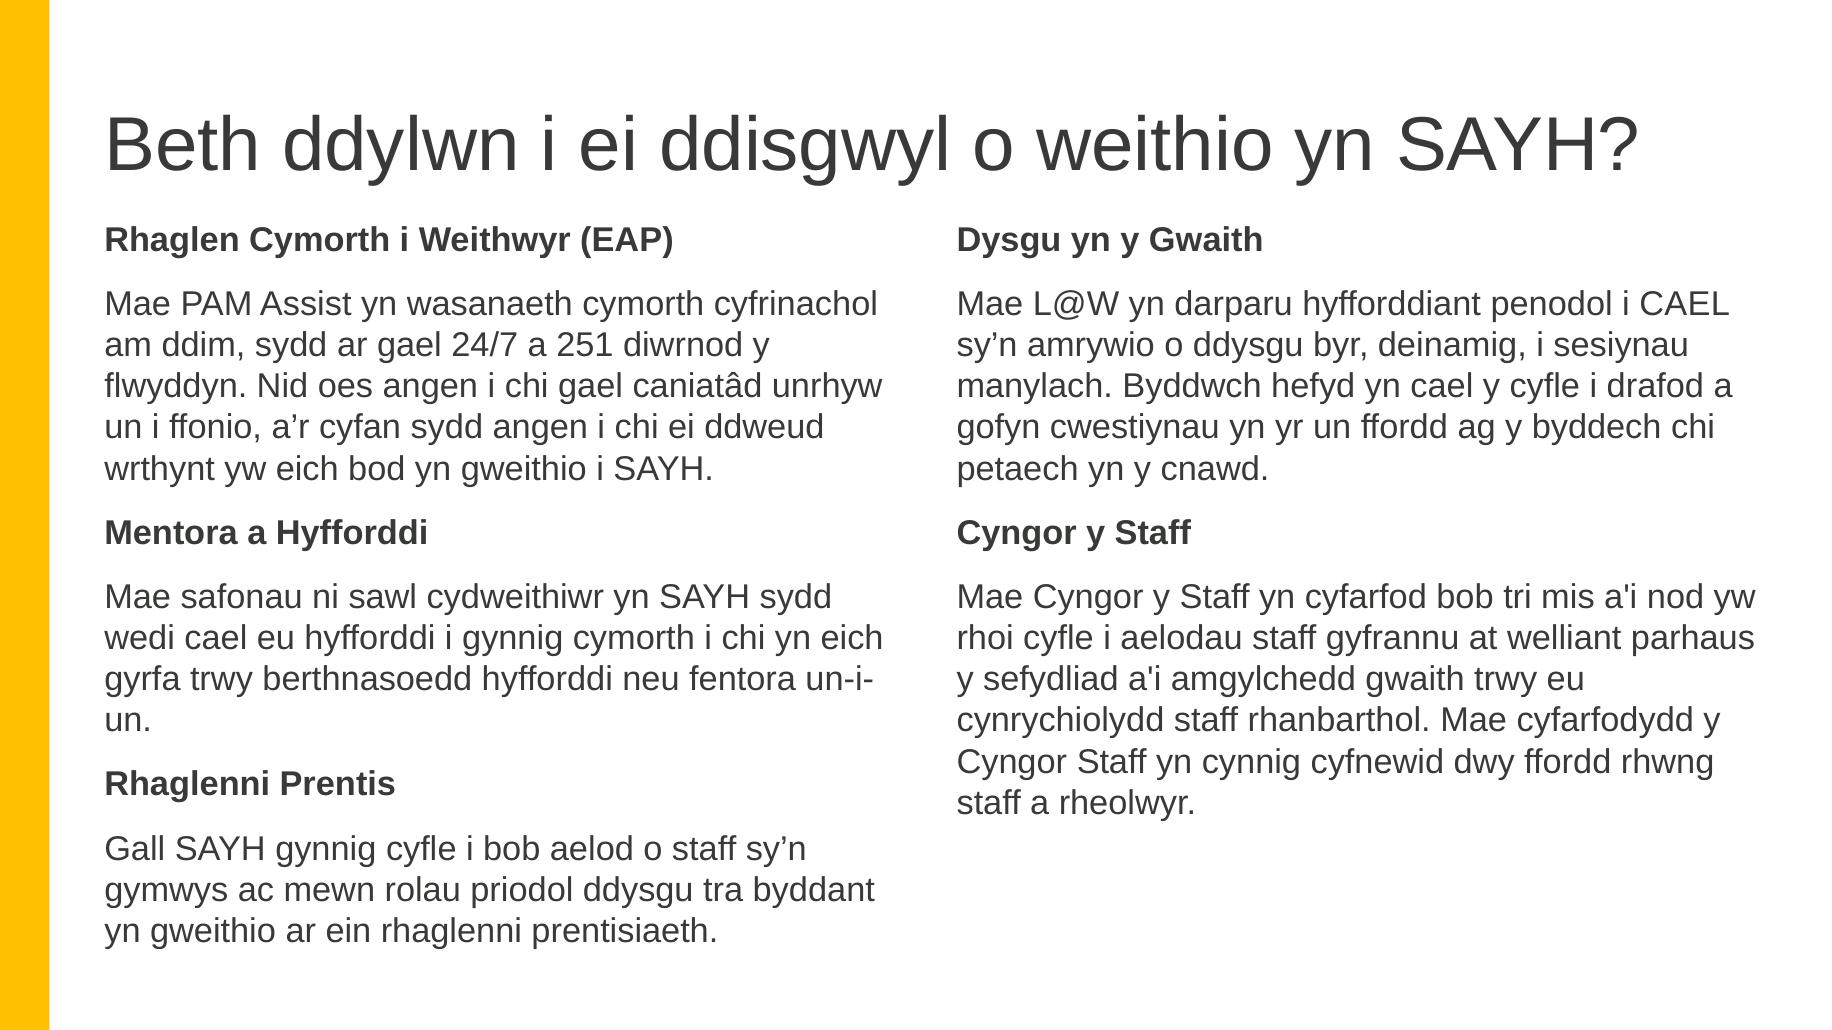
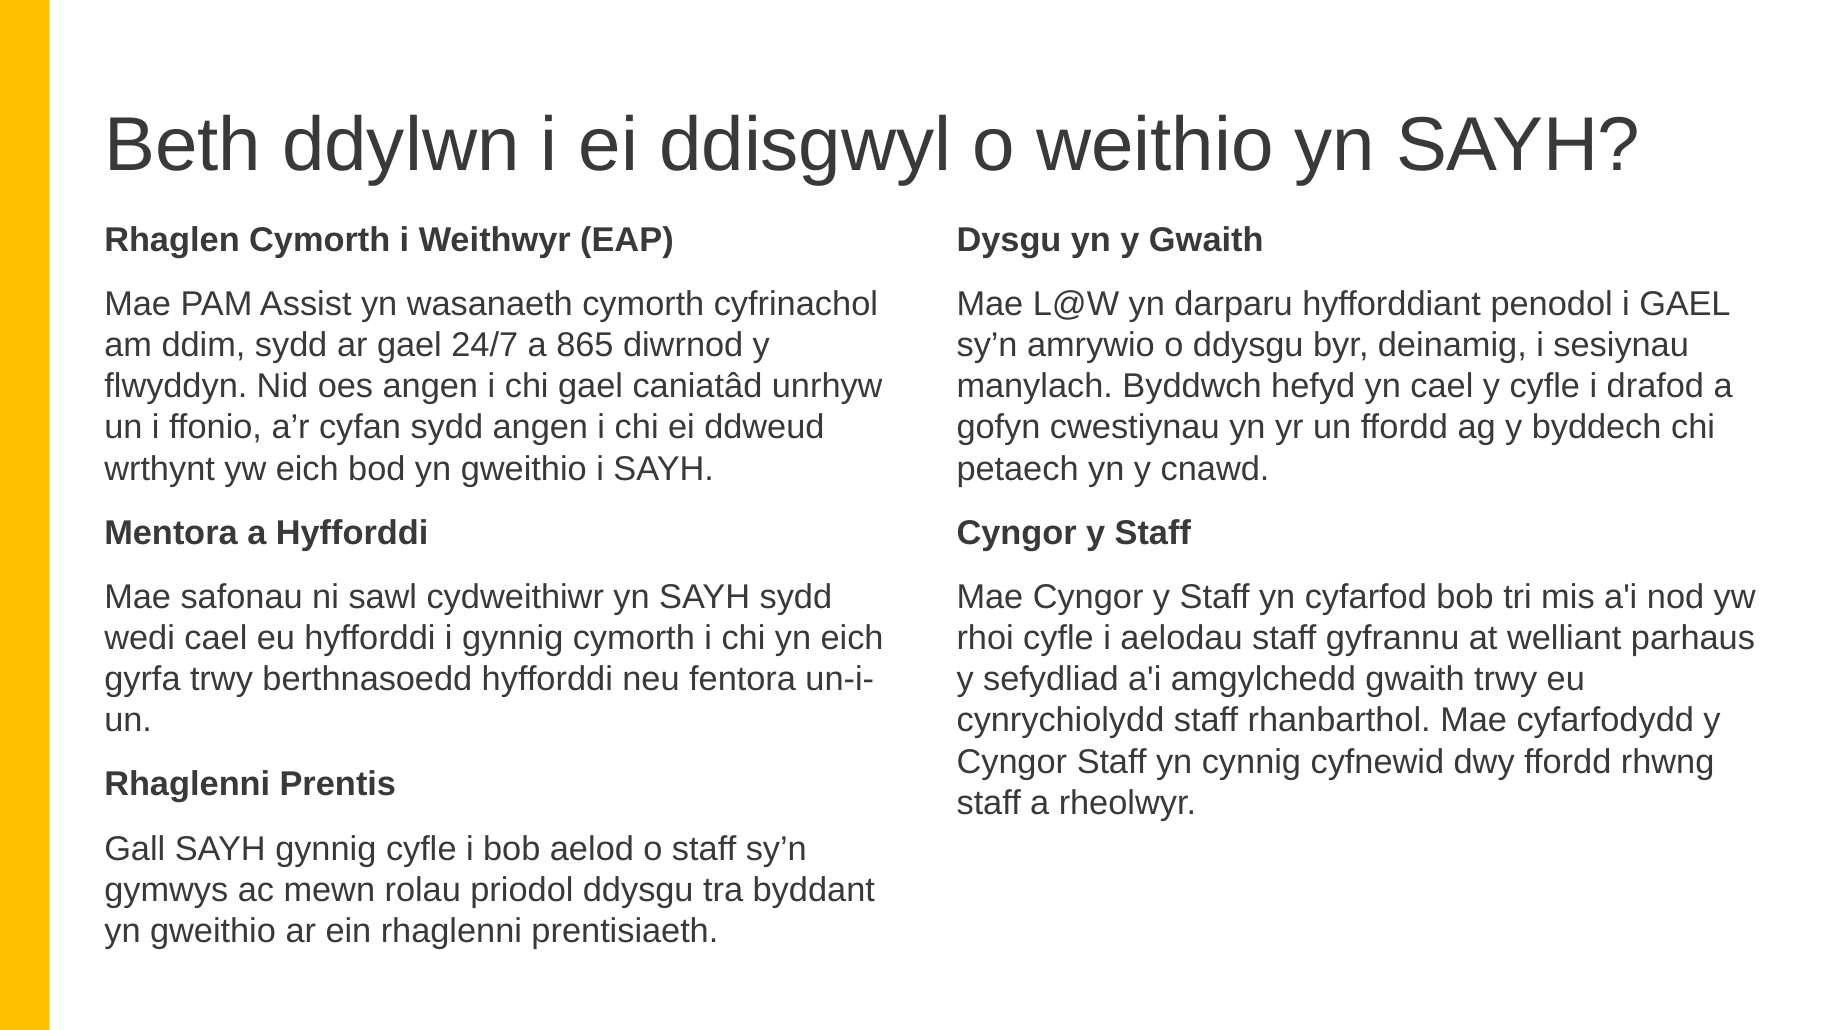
i CAEL: CAEL -> GAEL
251: 251 -> 865
